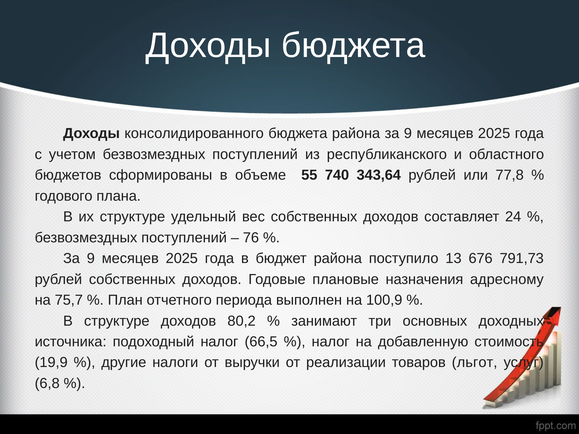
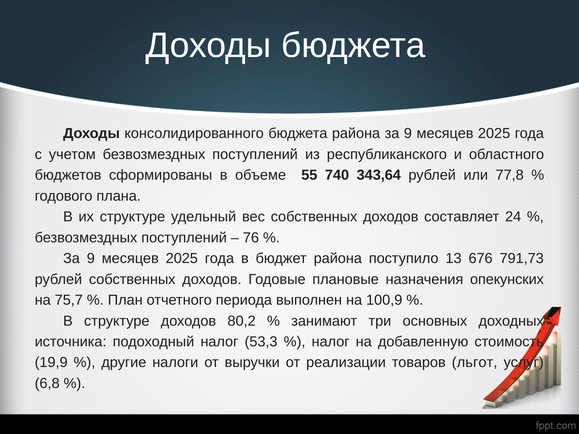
адресному: адресному -> опекунских
66,5: 66,5 -> 53,3
